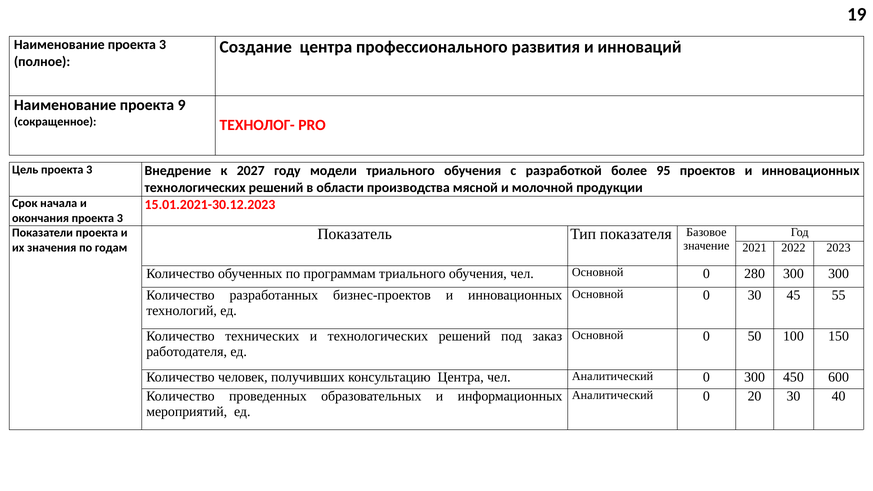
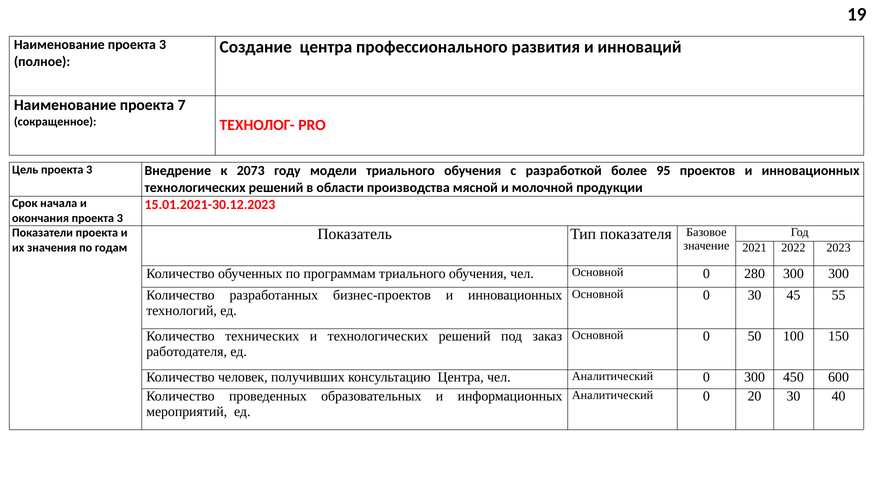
9: 9 -> 7
2027: 2027 -> 2073
